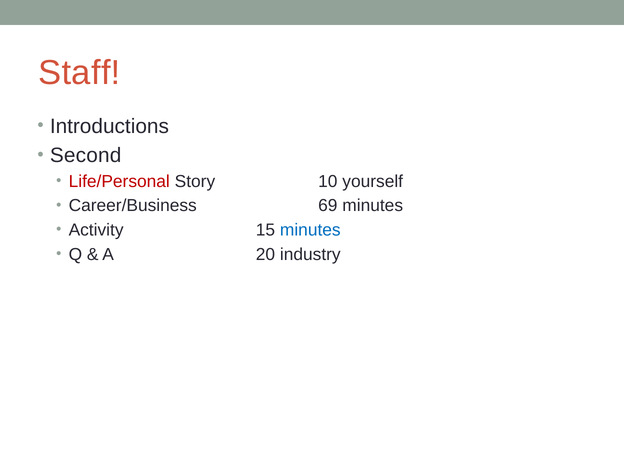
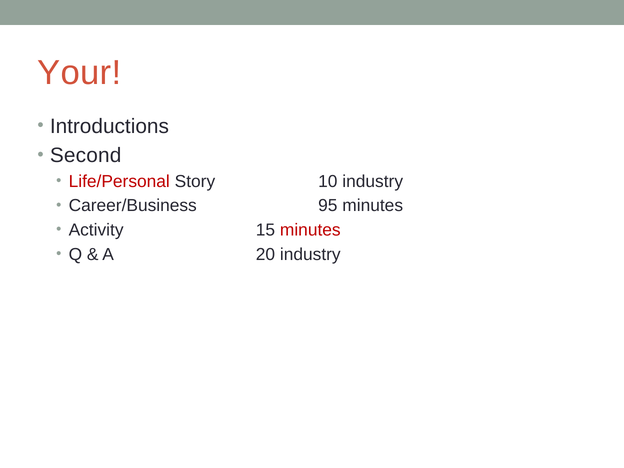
Staff: Staff -> Your
10 yourself: yourself -> industry
69: 69 -> 95
minutes at (310, 230) colour: blue -> red
